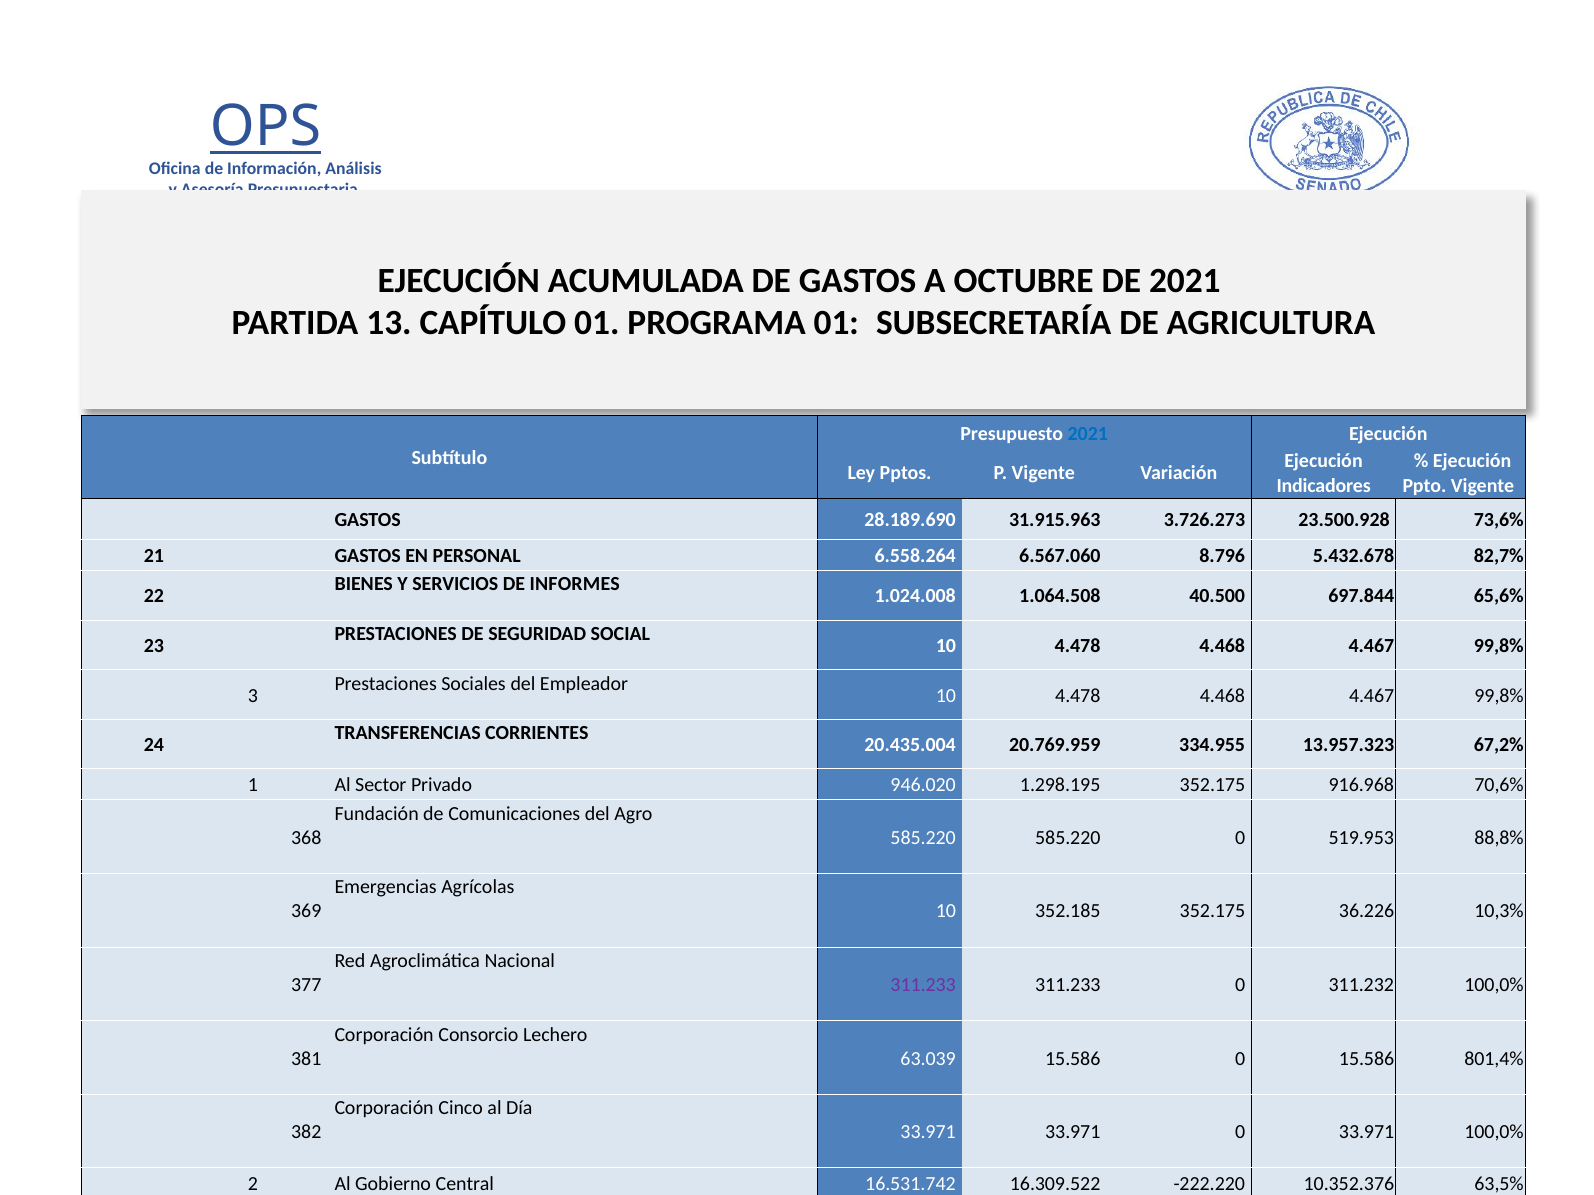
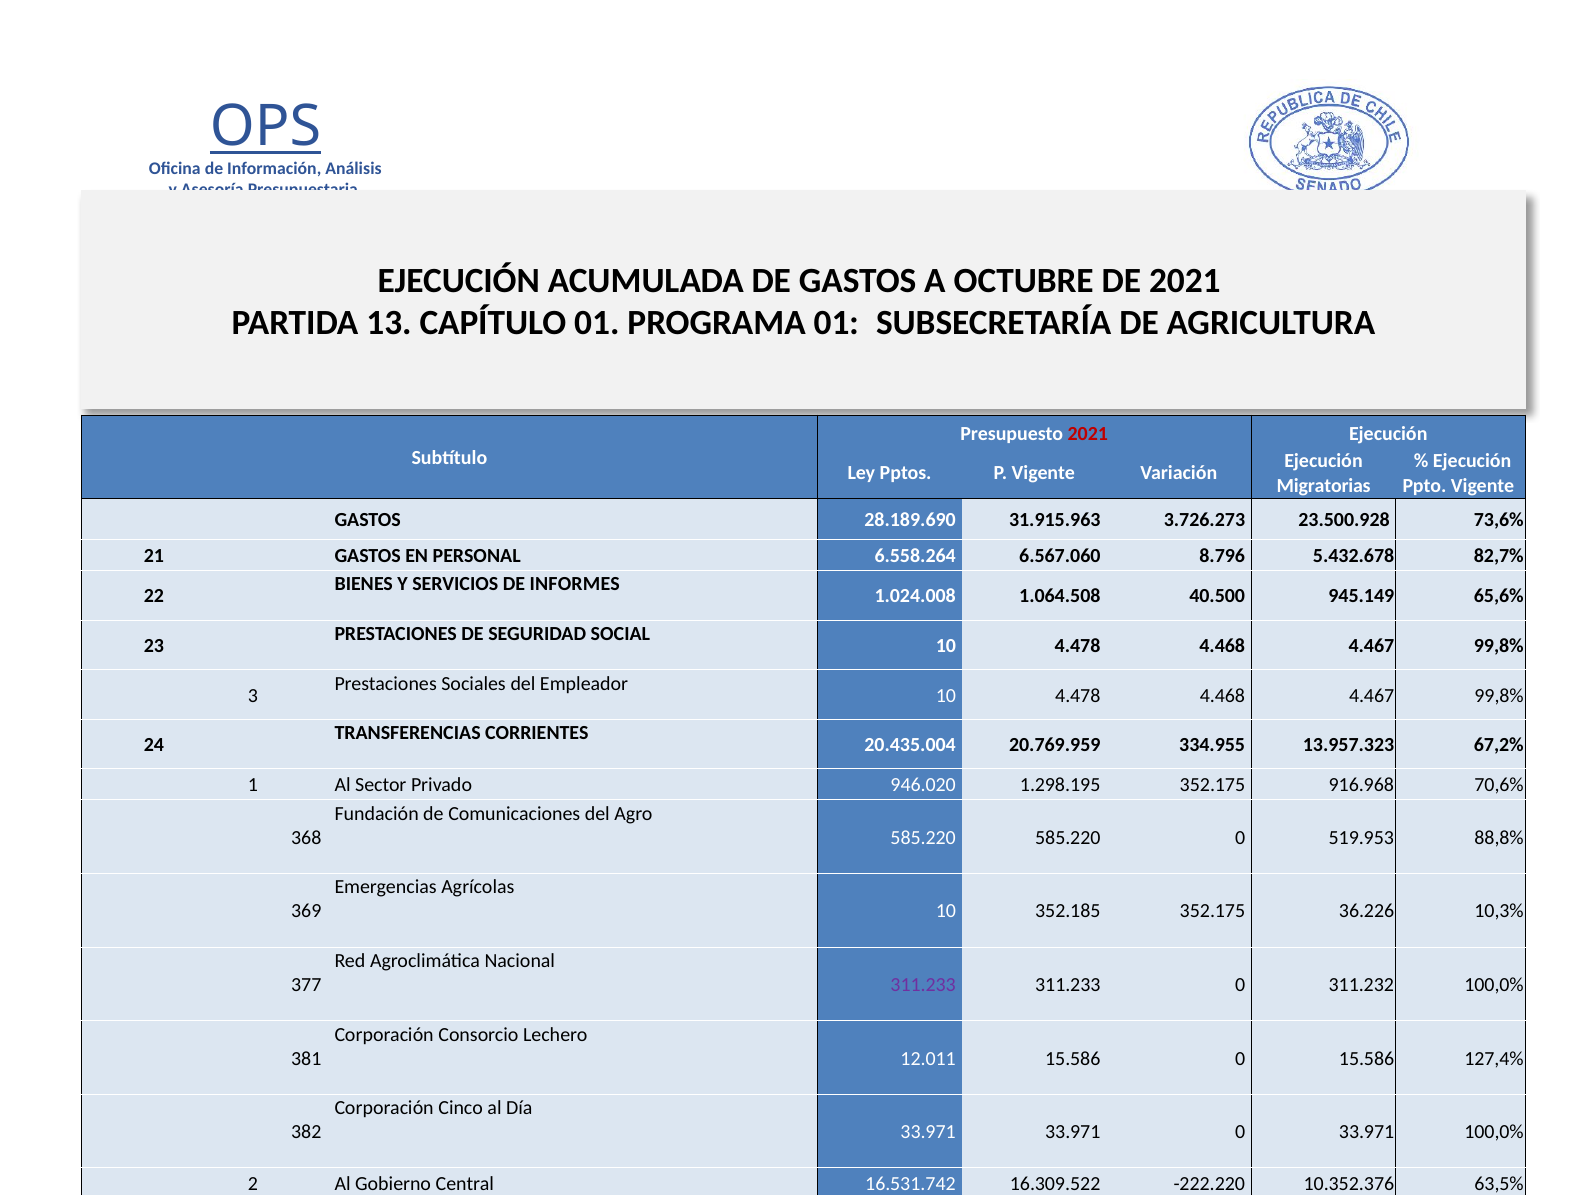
2021 at (1088, 434) colour: blue -> red
Indicadores: Indicadores -> Migratorias
697.844: 697.844 -> 945.149
63.039: 63.039 -> 12.011
801,4%: 801,4% -> 127,4%
